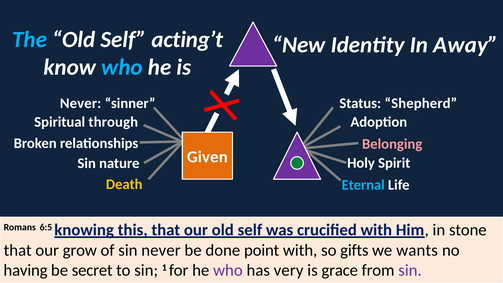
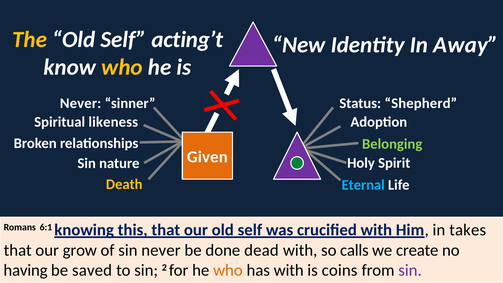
The colour: light blue -> yellow
who at (122, 67) colour: light blue -> yellow
through: through -> likeness
Belonging colour: pink -> light green
6:5: 6:5 -> 6:1
stone: stone -> takes
point: point -> dead
gifts: gifts -> calls
wants: wants -> create
secret: secret -> saved
1: 1 -> 2
who at (228, 270) colour: purple -> orange
has very: very -> with
grace: grace -> coins
